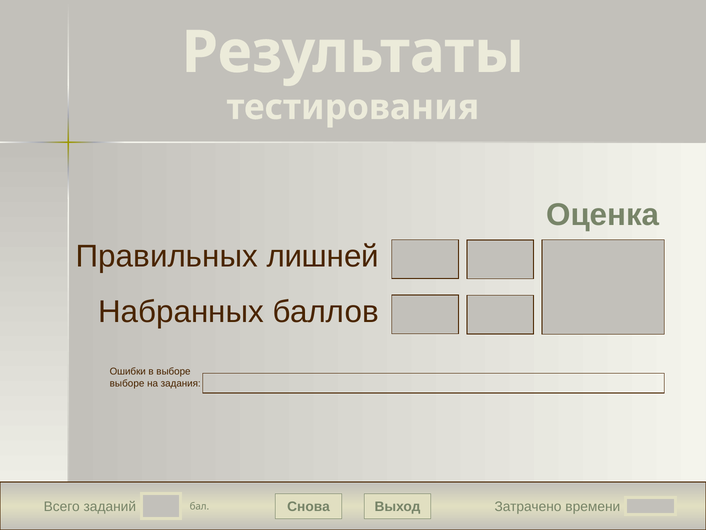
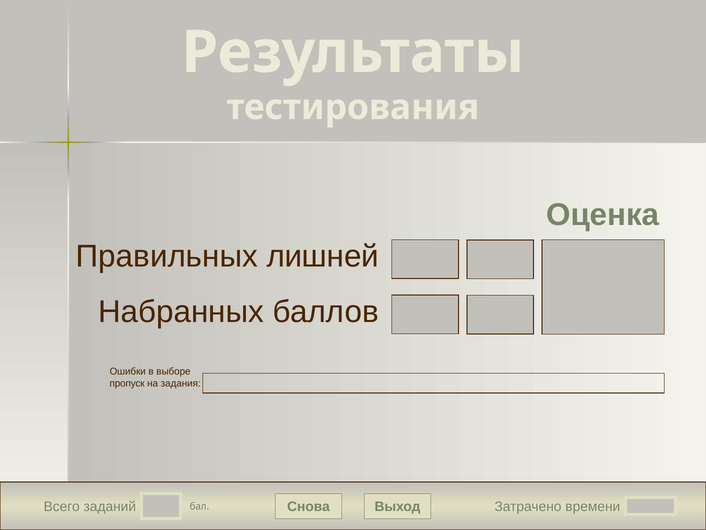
выборе at (127, 383): выборе -> пропуск
